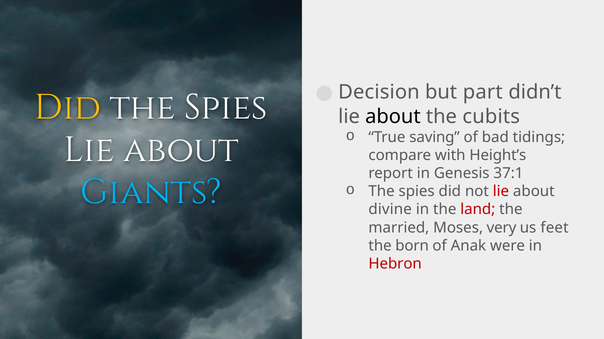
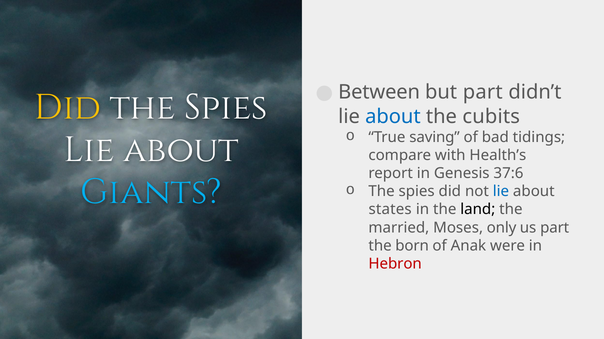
Decision: Decision -> Between
about at (393, 117) colour: black -> blue
Height’s: Height’s -> Health’s
37:1: 37:1 -> 37:6
lie at (501, 192) colour: red -> blue
divine: divine -> states
land colour: red -> black
very: very -> only
us feet: feet -> part
